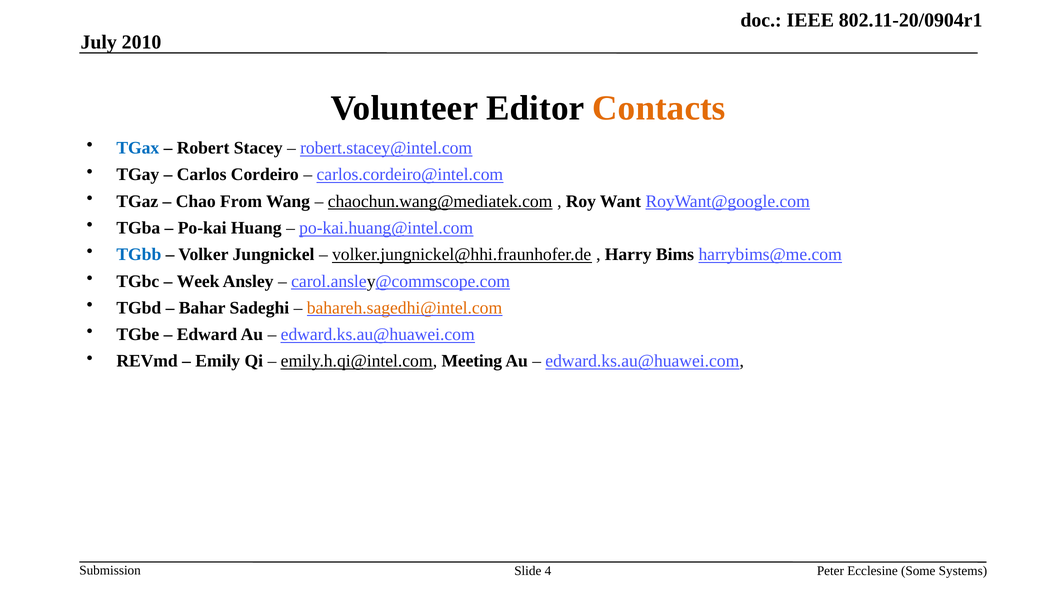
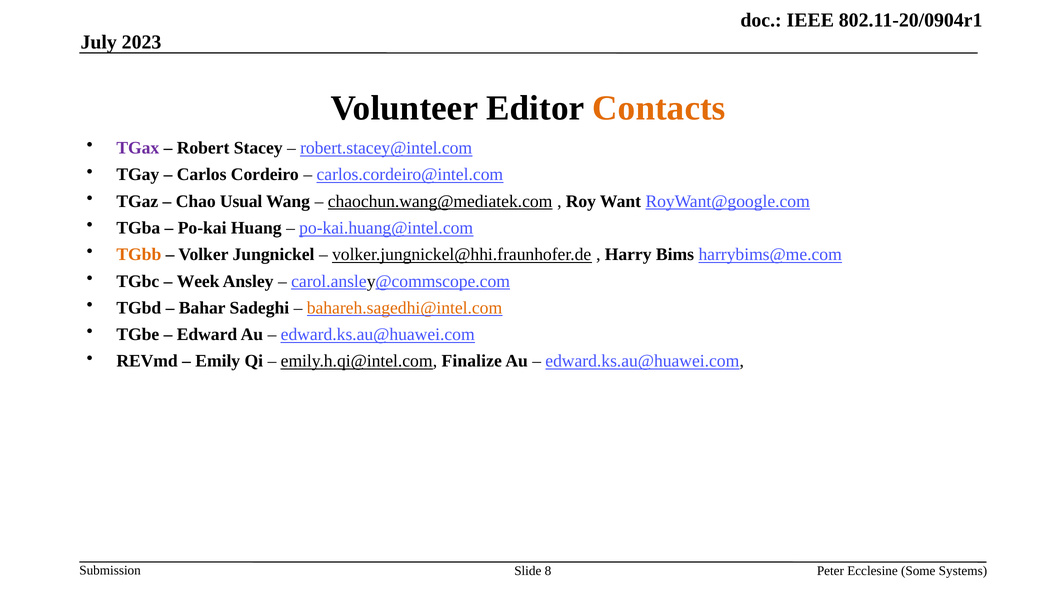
2010: 2010 -> 2023
TGax colour: blue -> purple
From: From -> Usual
TGbb colour: blue -> orange
Meeting: Meeting -> Finalize
4: 4 -> 8
